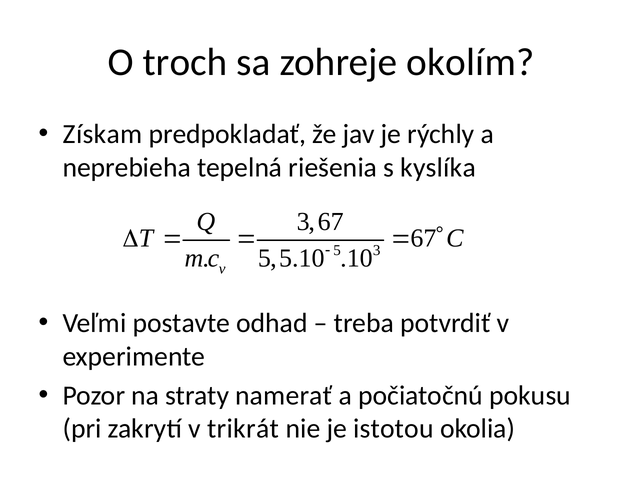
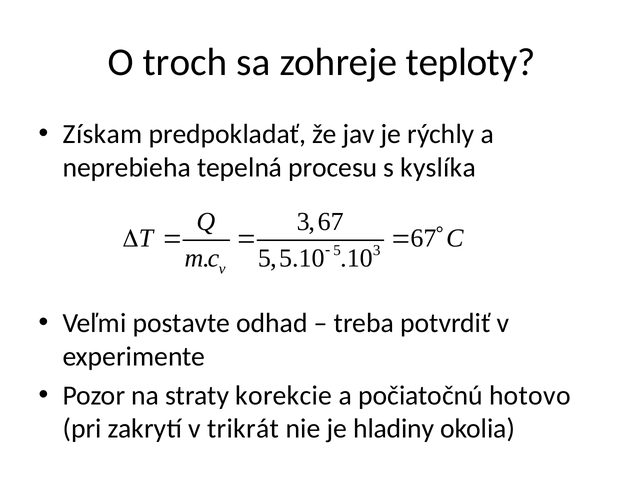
okolím: okolím -> teploty
riešenia: riešenia -> procesu
namerať: namerať -> korekcie
pokusu: pokusu -> hotovo
istotou: istotou -> hladiny
